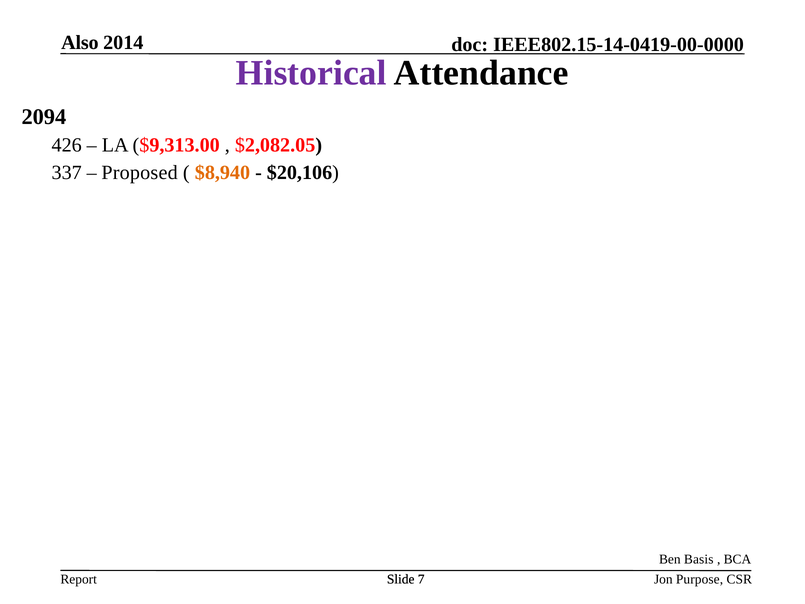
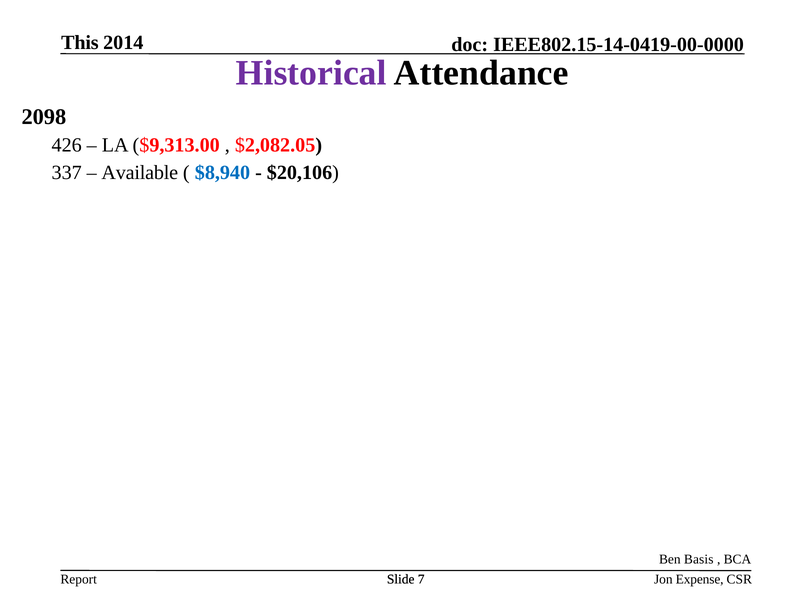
Also: Also -> This
2094: 2094 -> 2098
Proposed: Proposed -> Available
$8,940 colour: orange -> blue
Purpose: Purpose -> Expense
